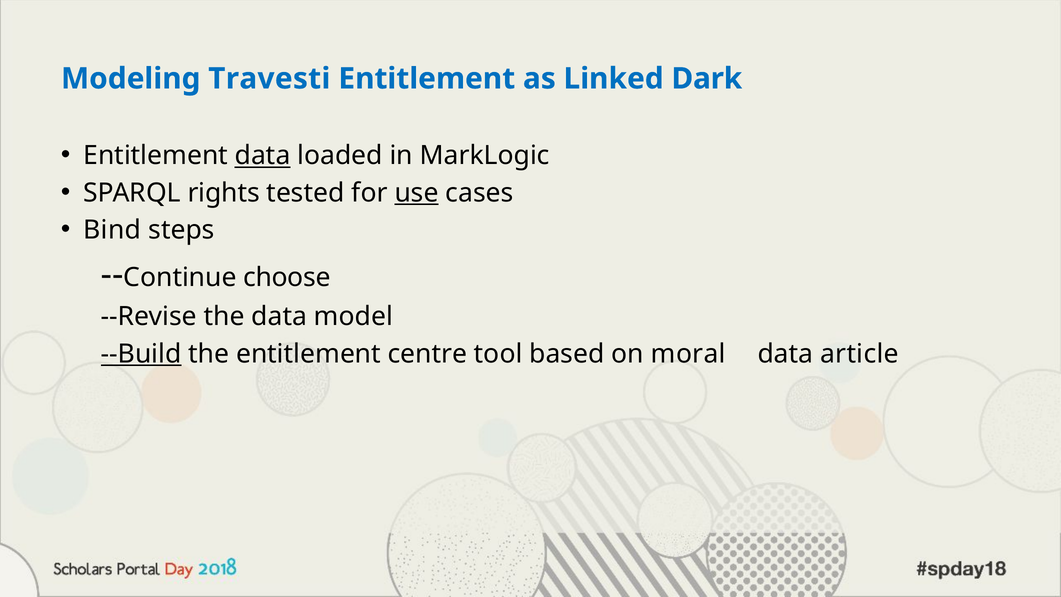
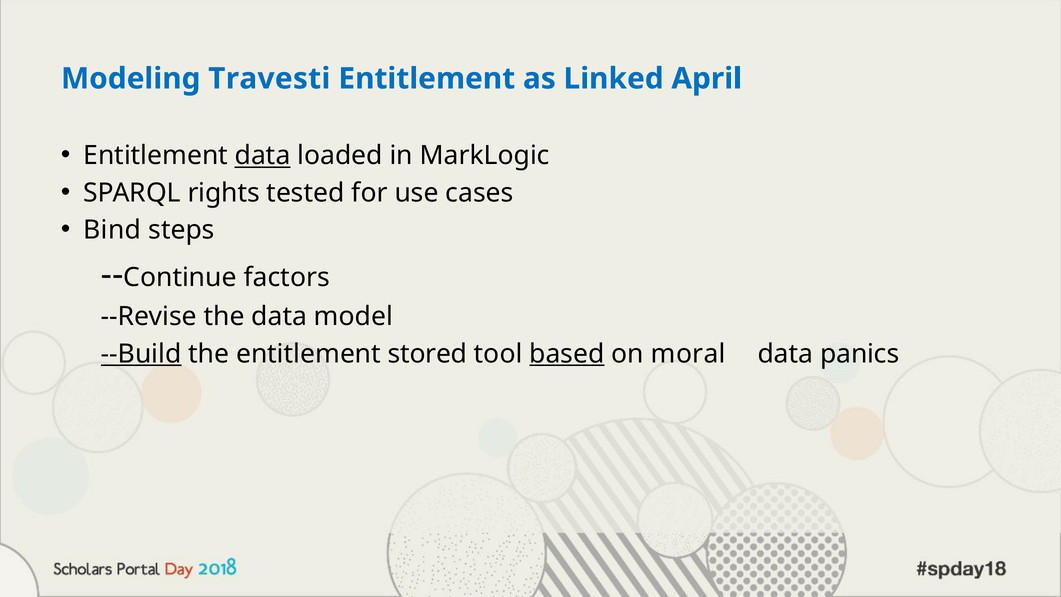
Dark: Dark -> April
use underline: present -> none
choose: choose -> factors
centre: centre -> stored
based underline: none -> present
article: article -> panics
